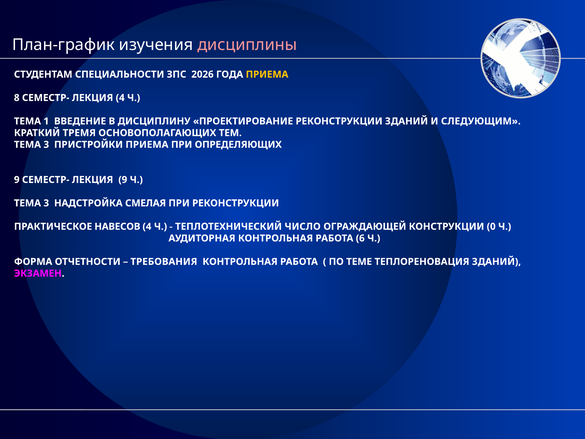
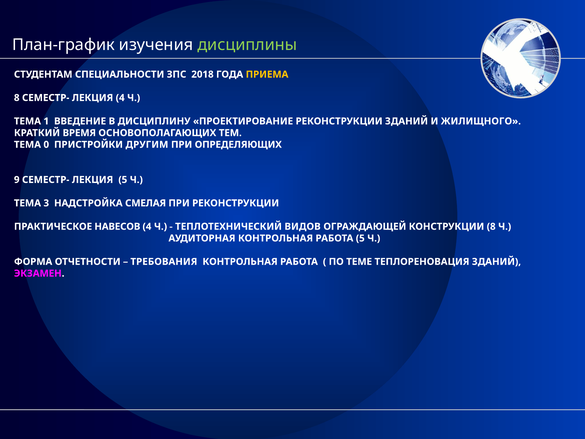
дисциплины colour: pink -> light green
2026: 2026 -> 2018
СЛЕДУЮЩИМ: СЛЕДУЮЩИМ -> ЖИЛИЩНОГО
ТРЕМЯ: ТРЕМЯ -> ВРЕМЯ
3 at (46, 145): 3 -> 0
ПРИСТРОЙКИ ПРИЕМА: ПРИЕМА -> ДРУГИМ
ЛЕКЦИЯ 9: 9 -> 5
ЧИСЛО: ЧИСЛО -> ВИДОВ
КОНСТРУКЦИИ 0: 0 -> 8
РАБОТА 6: 6 -> 5
